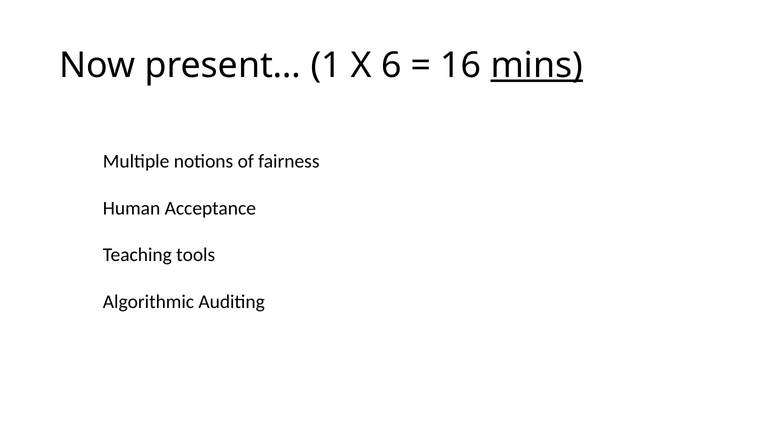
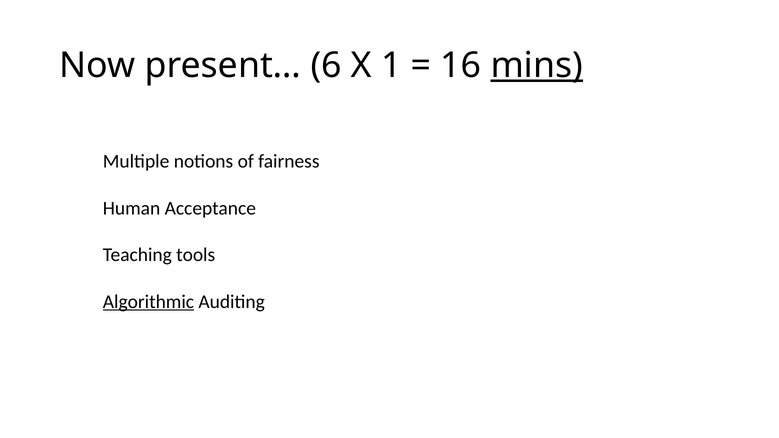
1: 1 -> 6
6: 6 -> 1
Algorithmic underline: none -> present
